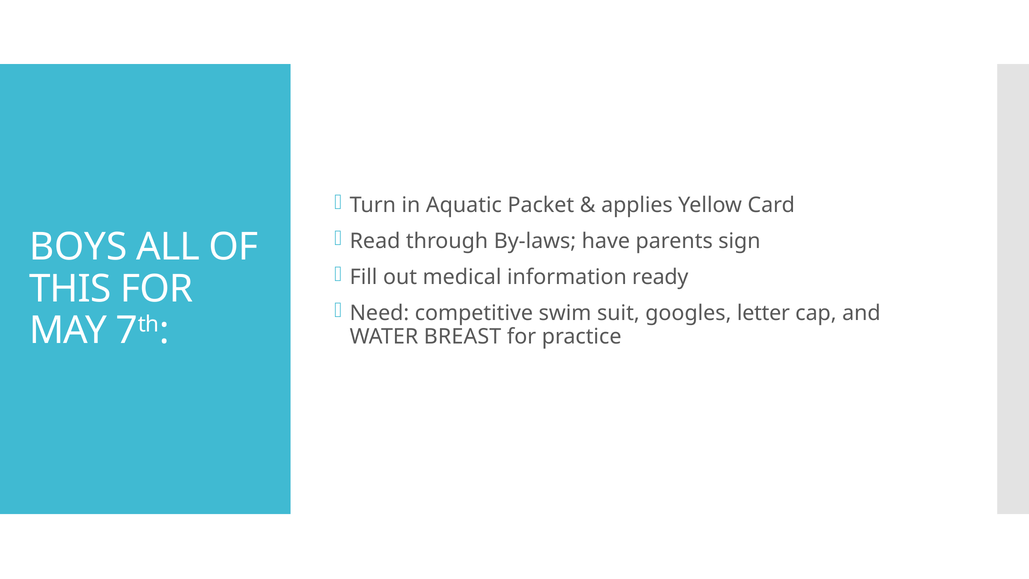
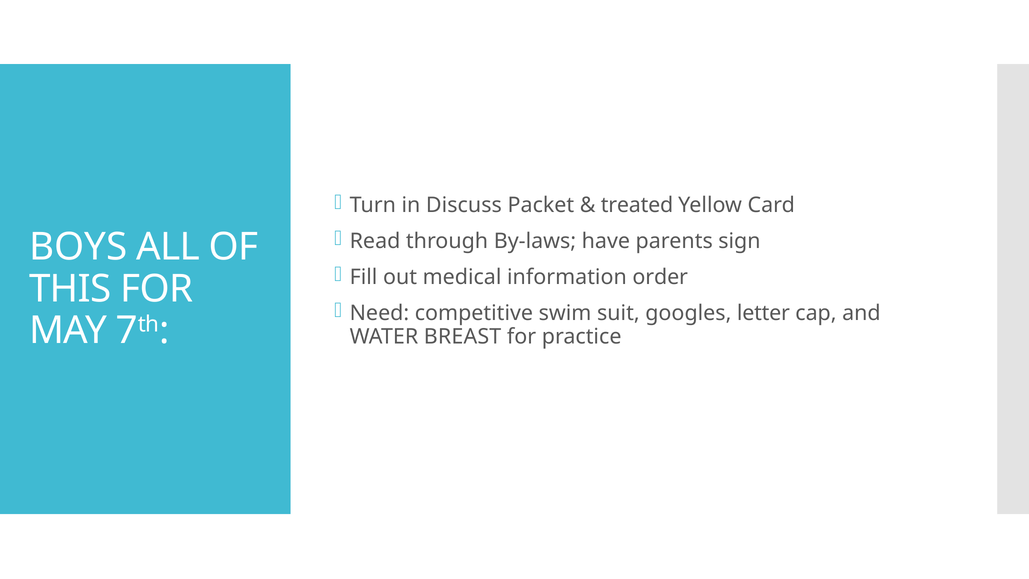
Aquatic: Aquatic -> Discuss
applies: applies -> treated
ready: ready -> order
